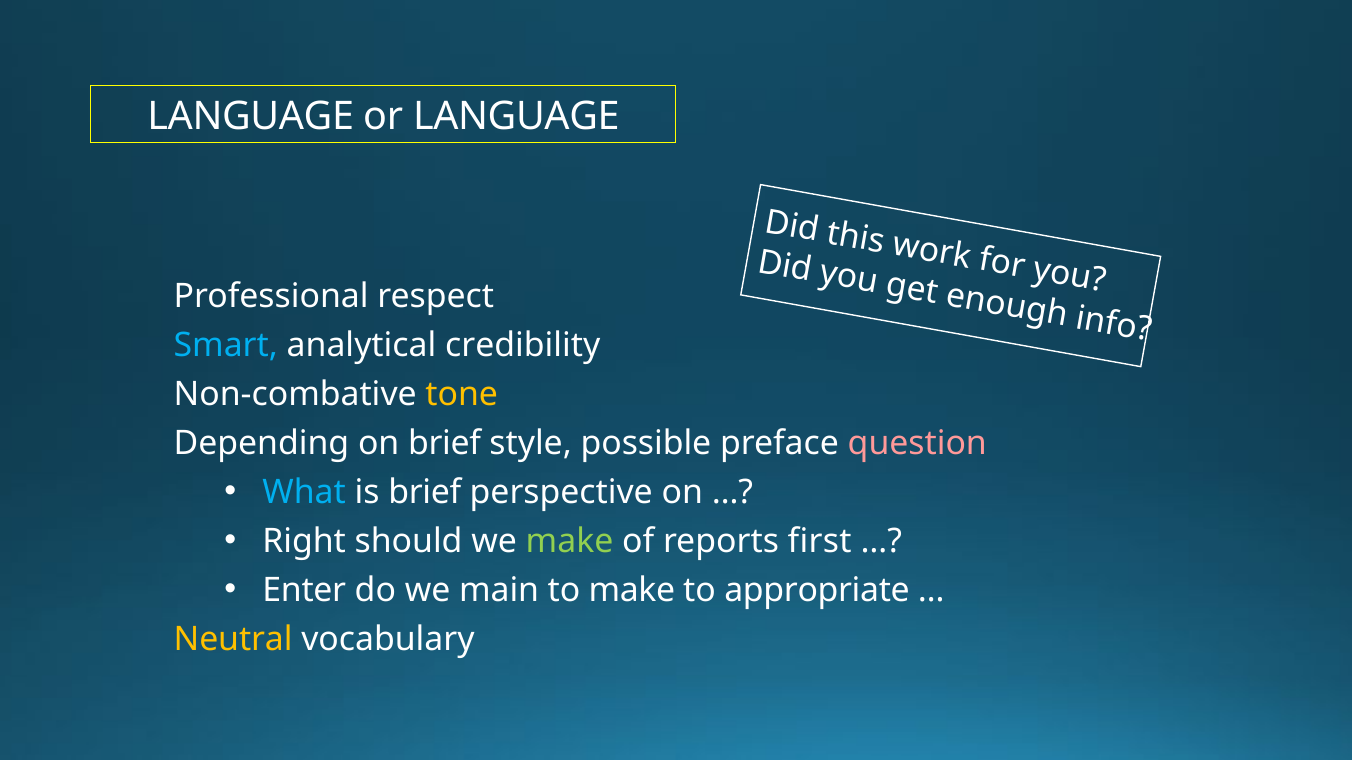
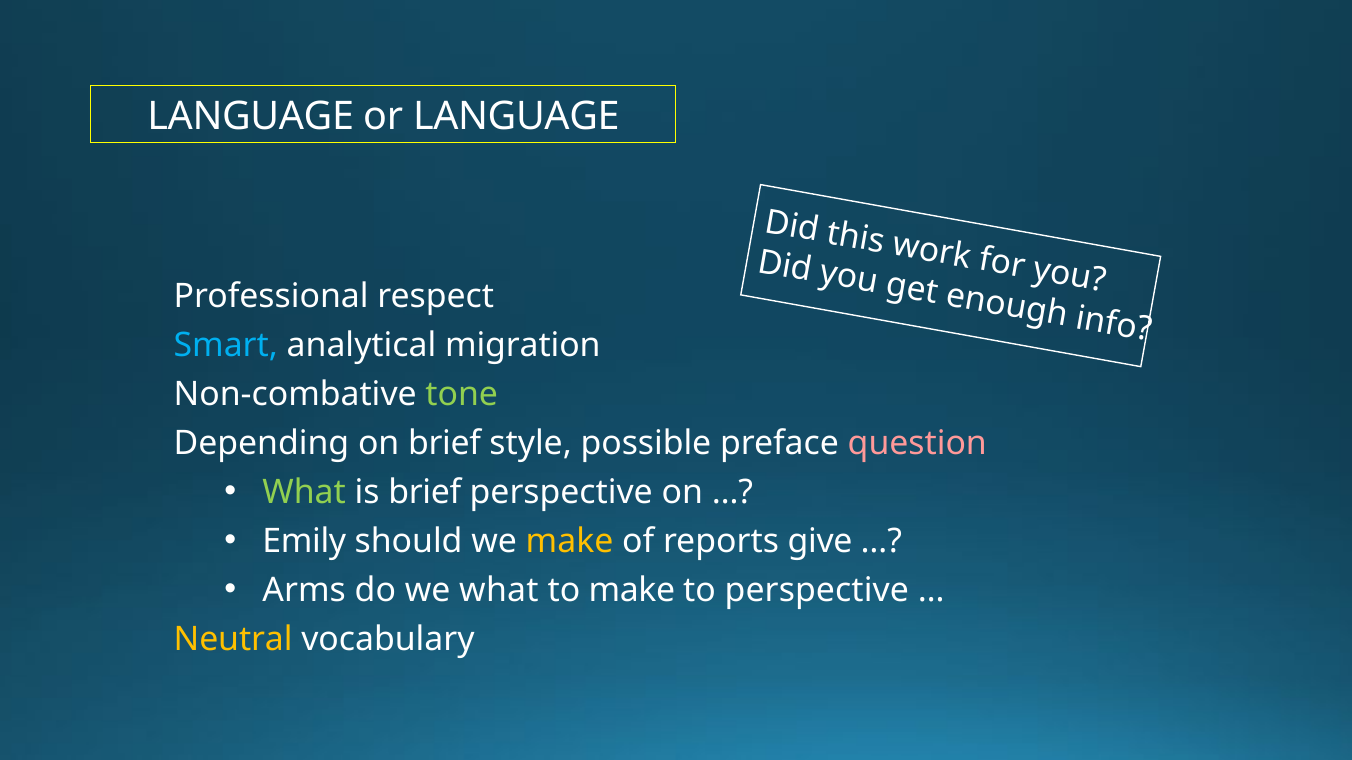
credibility: credibility -> migration
tone colour: yellow -> light green
What at (304, 492) colour: light blue -> light green
Right: Right -> Emily
make at (570, 541) colour: light green -> yellow
first: first -> give
Enter: Enter -> Arms
we main: main -> what
to appropriate: appropriate -> perspective
